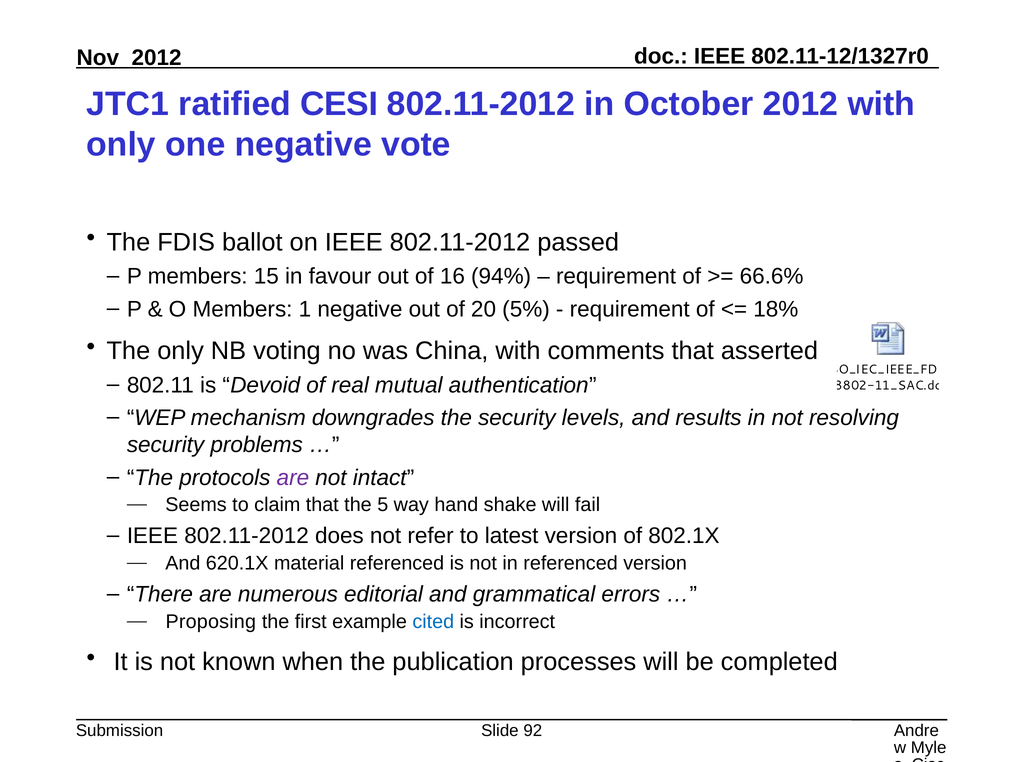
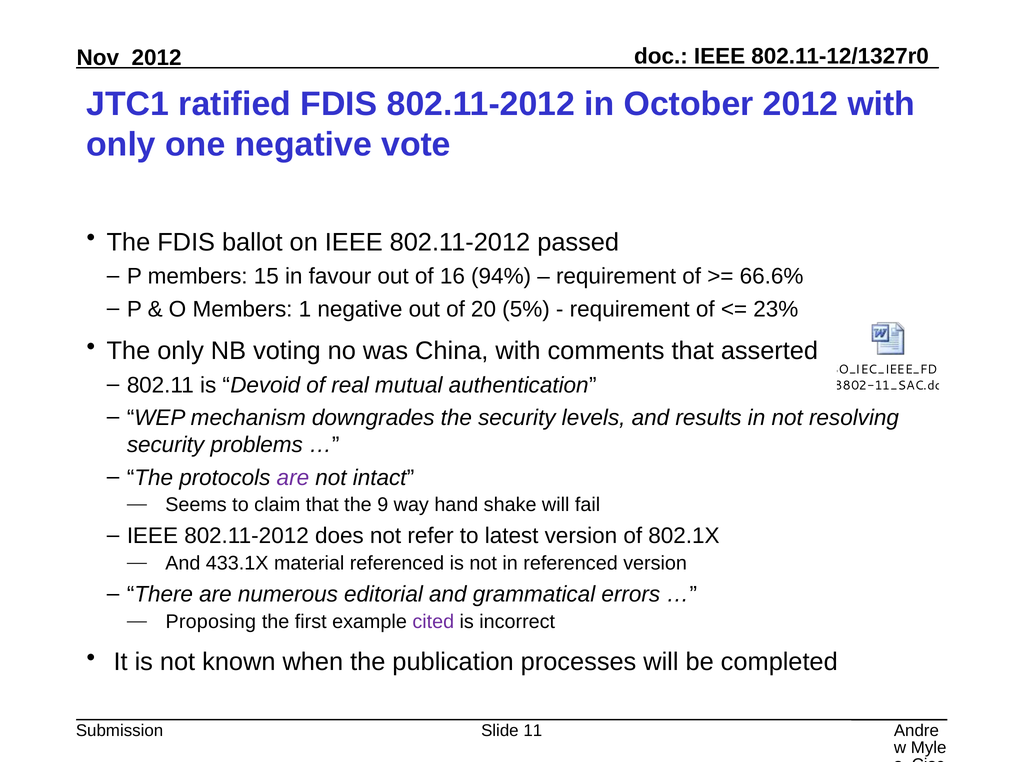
ratified CESI: CESI -> FDIS
18%: 18% -> 23%
5: 5 -> 9
620.1X: 620.1X -> 433.1X
cited colour: blue -> purple
92: 92 -> 11
